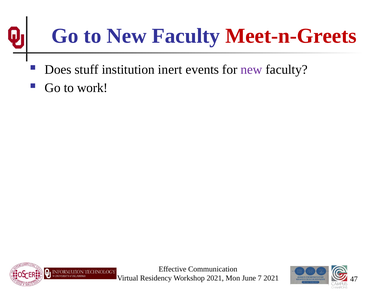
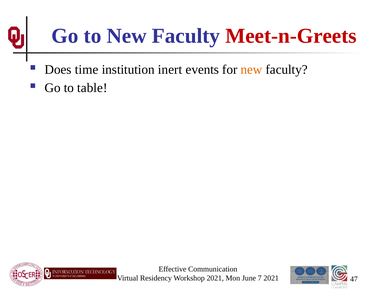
stuff: stuff -> time
new at (252, 69) colour: purple -> orange
work: work -> table
